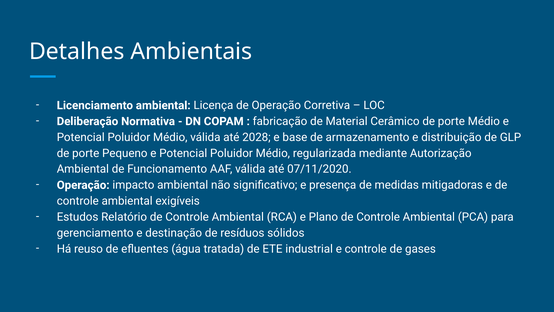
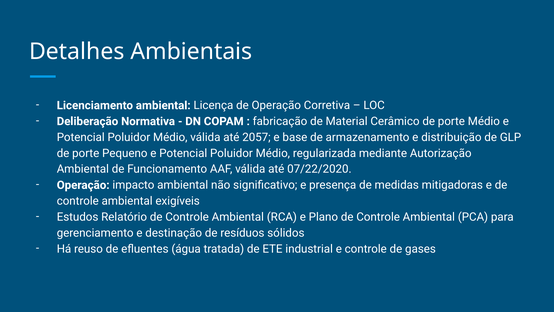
2028: 2028 -> 2057
07/11/2020: 07/11/2020 -> 07/22/2020
